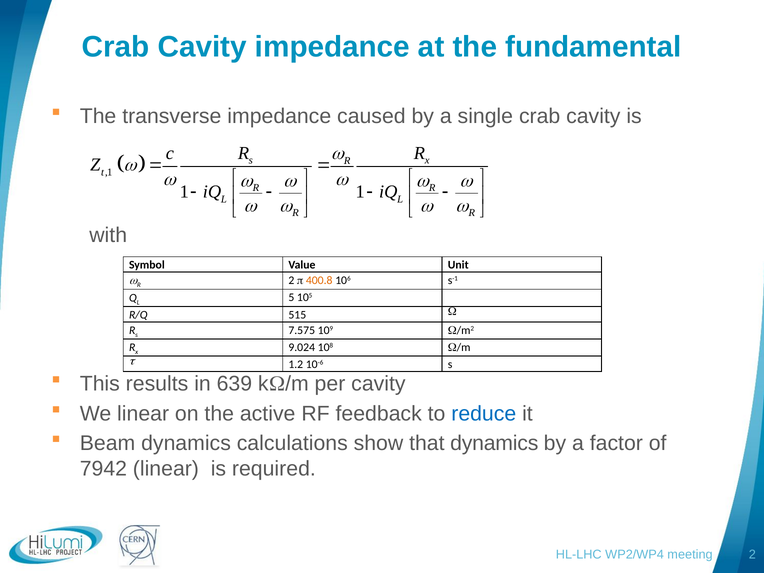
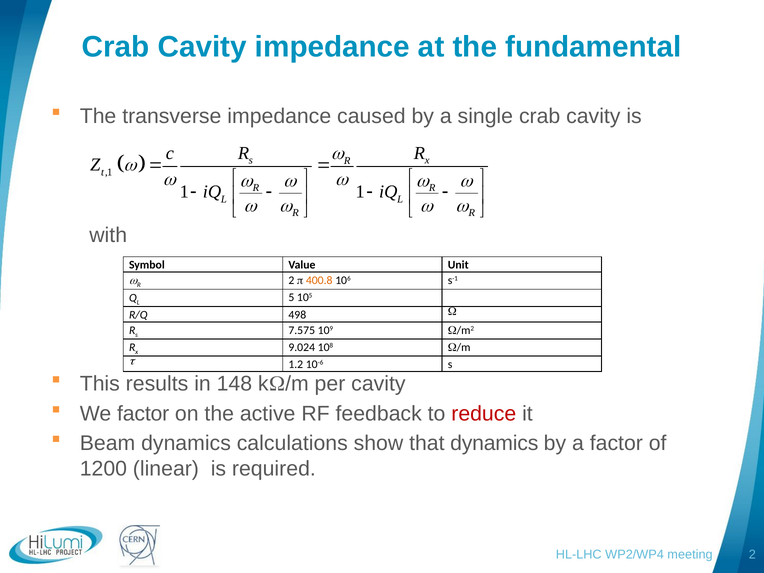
515: 515 -> 498
639: 639 -> 148
We linear: linear -> factor
reduce colour: blue -> red
7942: 7942 -> 1200
